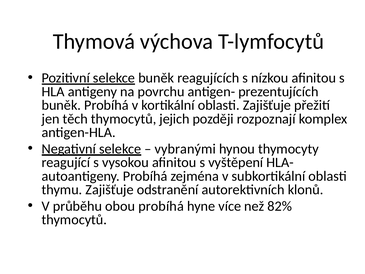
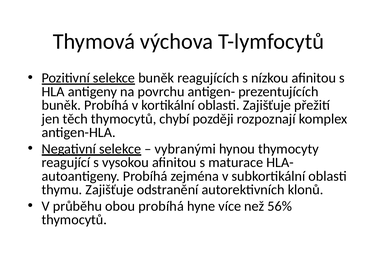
jejich: jejich -> chybí
vyštěpení: vyštěpení -> maturace
82%: 82% -> 56%
